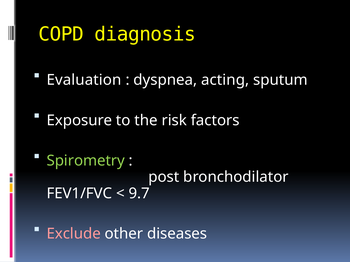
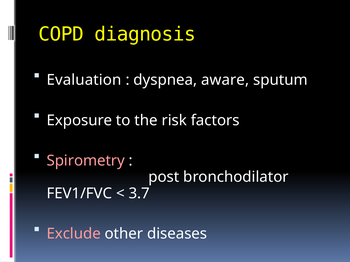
acting: acting -> aware
Spirometry colour: light green -> pink
9.7: 9.7 -> 3.7
